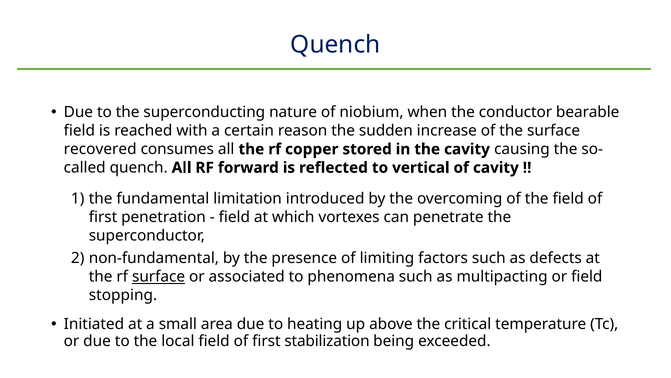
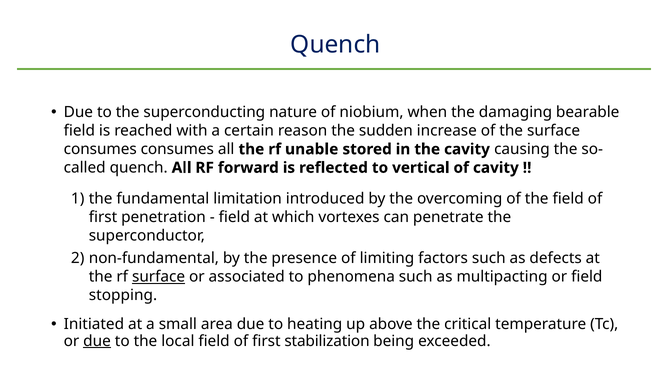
conductor: conductor -> damaging
recovered at (100, 149): recovered -> consumes
copper: copper -> unable
due at (97, 340) underline: none -> present
